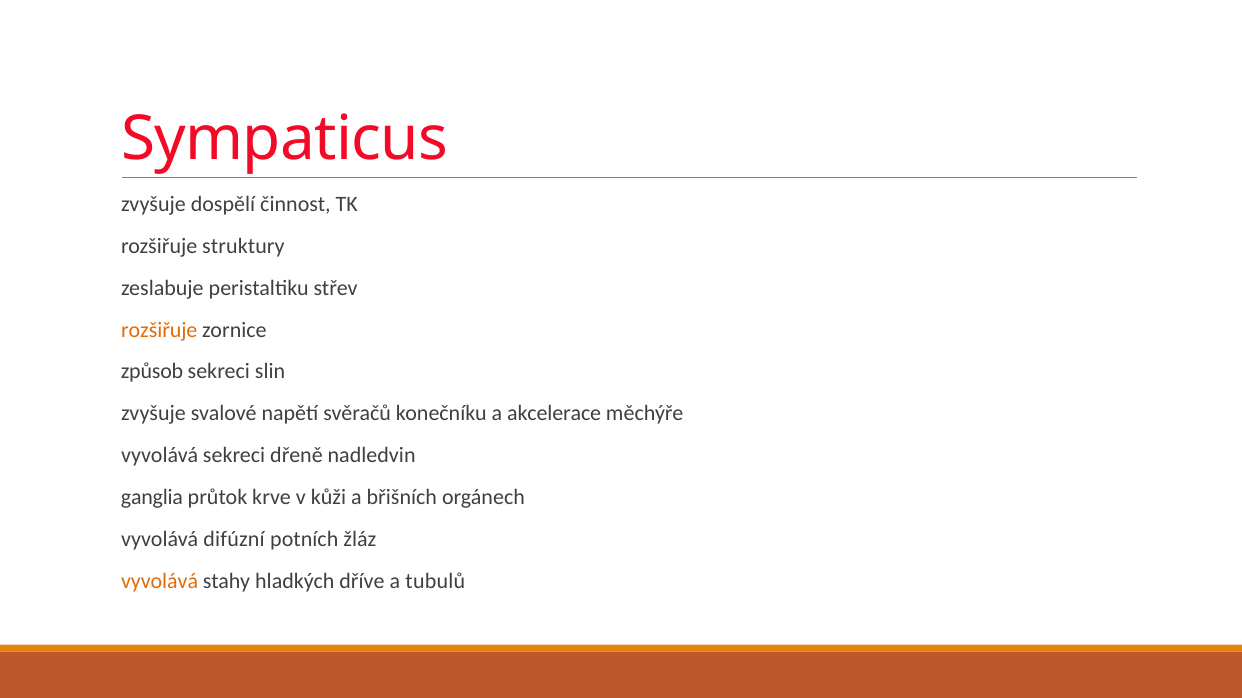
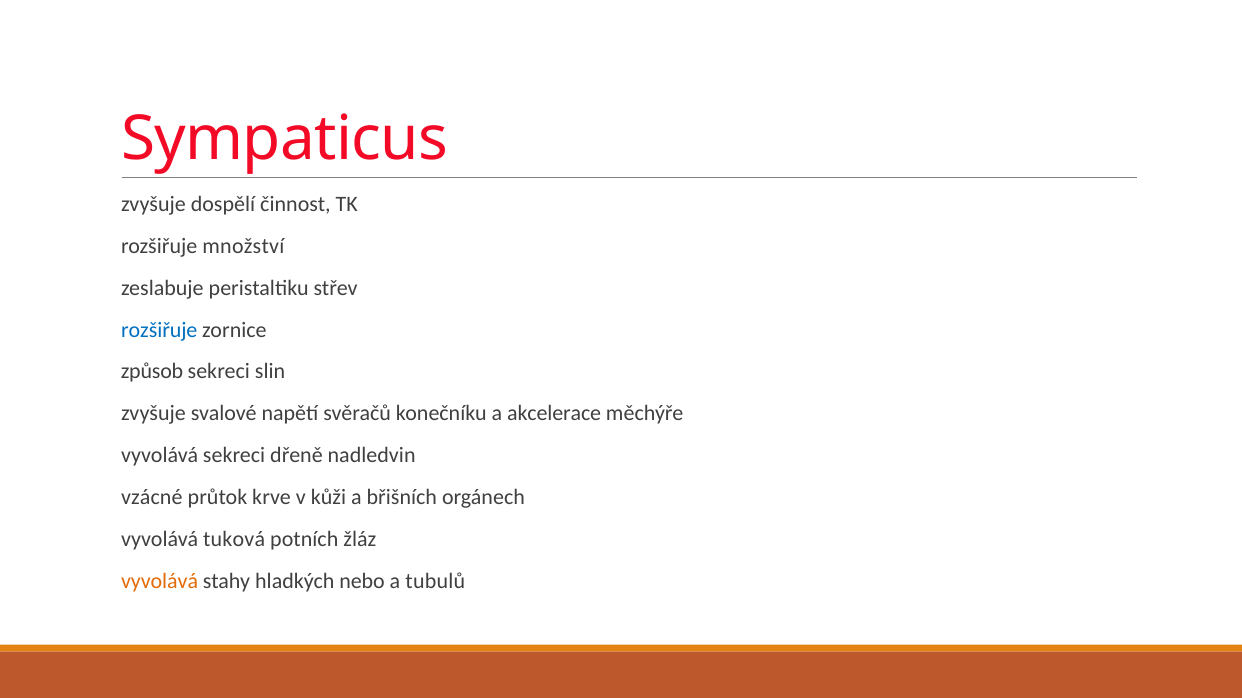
struktury: struktury -> množství
rozšiřuje at (159, 330) colour: orange -> blue
ganglia: ganglia -> vzácné
difúzní: difúzní -> tuková
dříve: dříve -> nebo
